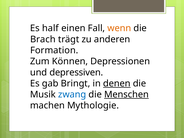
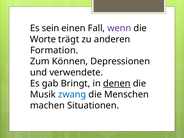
half: half -> sein
wenn colour: orange -> purple
Brach: Brach -> Worte
depressiven: depressiven -> verwendete
Menschen underline: present -> none
Mythologie: Mythologie -> Situationen
